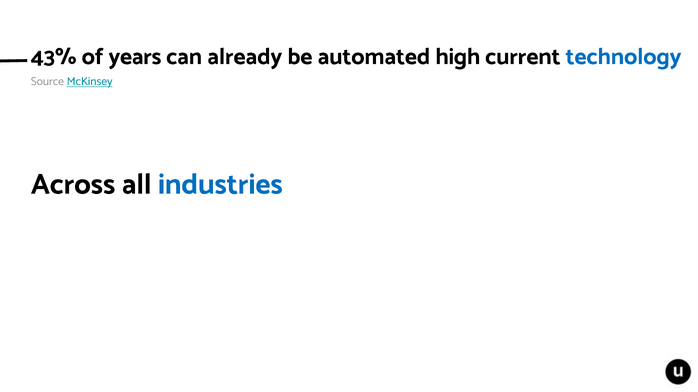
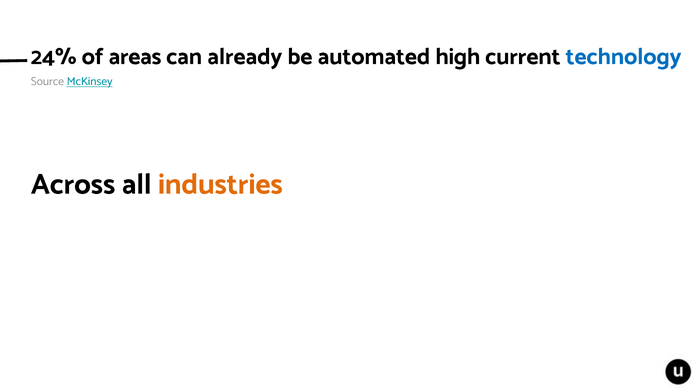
43%: 43% -> 24%
years: years -> areas
industries colour: blue -> orange
